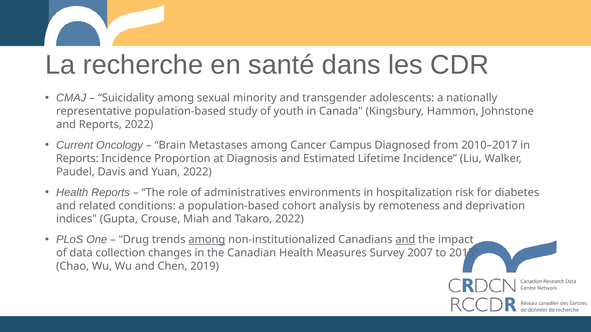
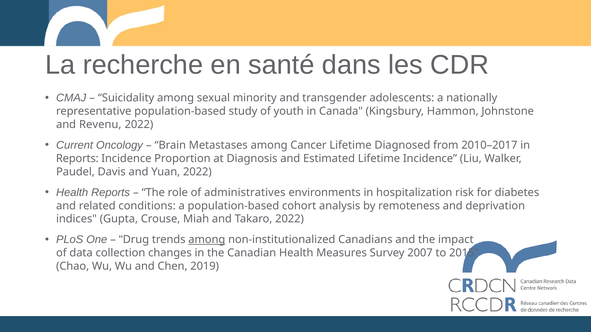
and Reports: Reports -> Revenu
Cancer Campus: Campus -> Lifetime
and at (405, 240) underline: present -> none
